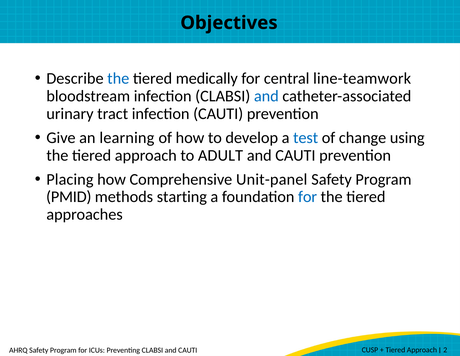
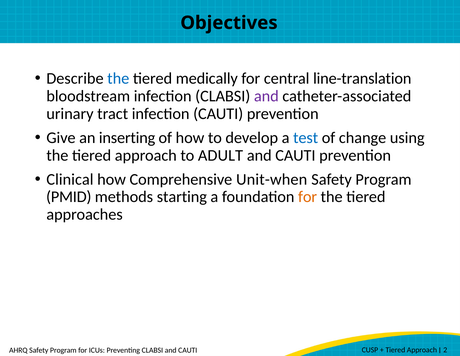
line-teamwork: line-teamwork -> line-translation
and at (266, 96) colour: blue -> purple
learning: learning -> inserting
Placing: Placing -> Clinical
Unit-panel: Unit-panel -> Unit-when
for at (308, 197) colour: blue -> orange
